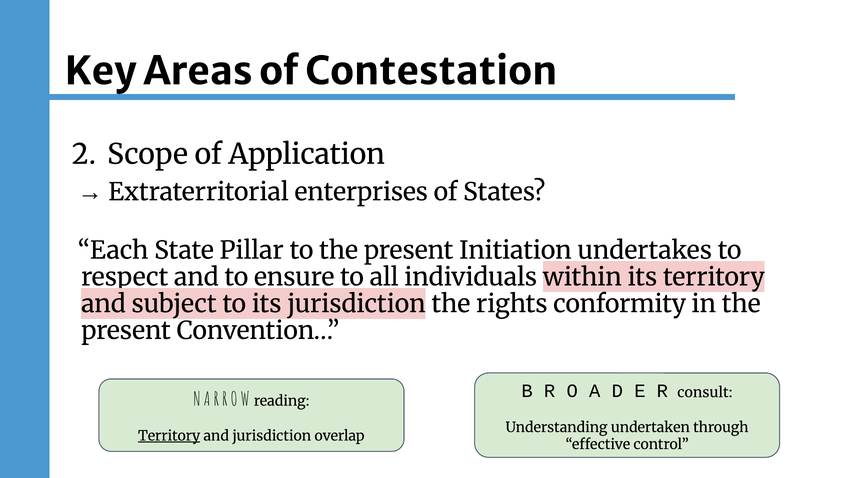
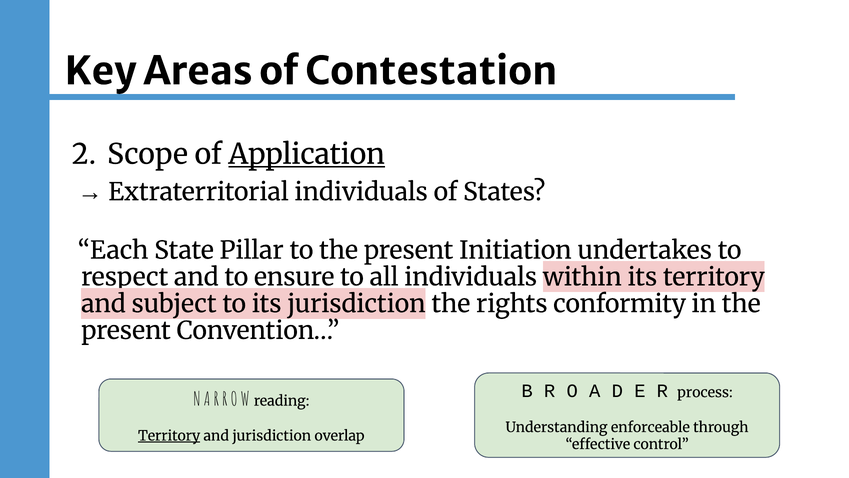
Application underline: none -> present
Extraterritorial enterprises: enterprises -> individuals
consult: consult -> process
undertaken: undertaken -> enforceable
